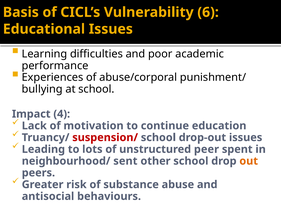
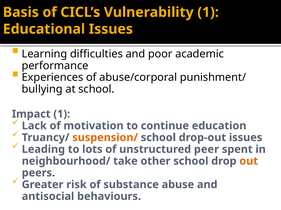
Vulnerability 6: 6 -> 1
4 at (62, 114): 4 -> 1
suspension/ colour: red -> orange
sent: sent -> take
